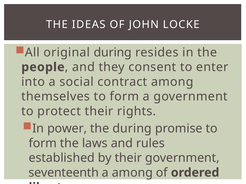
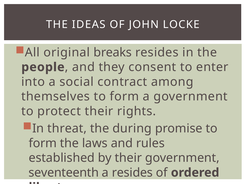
original during: during -> breaks
power: power -> threat
a among: among -> resides
